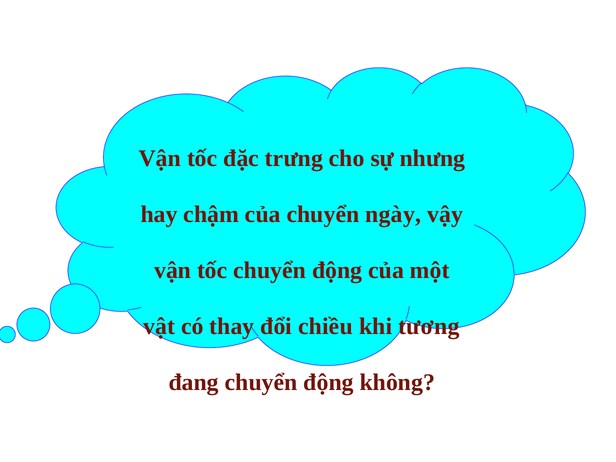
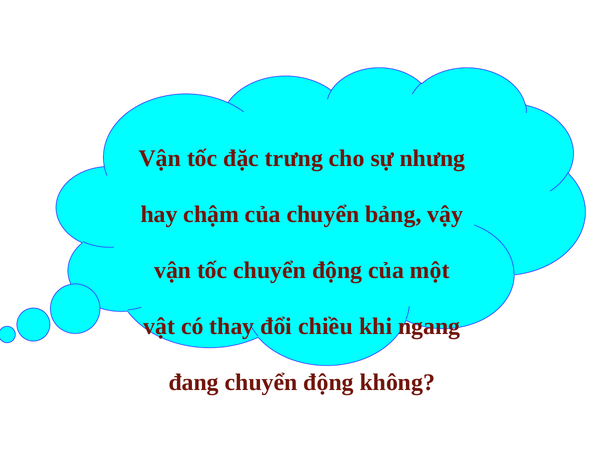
ngày: ngày -> bảng
tương: tương -> ngang
